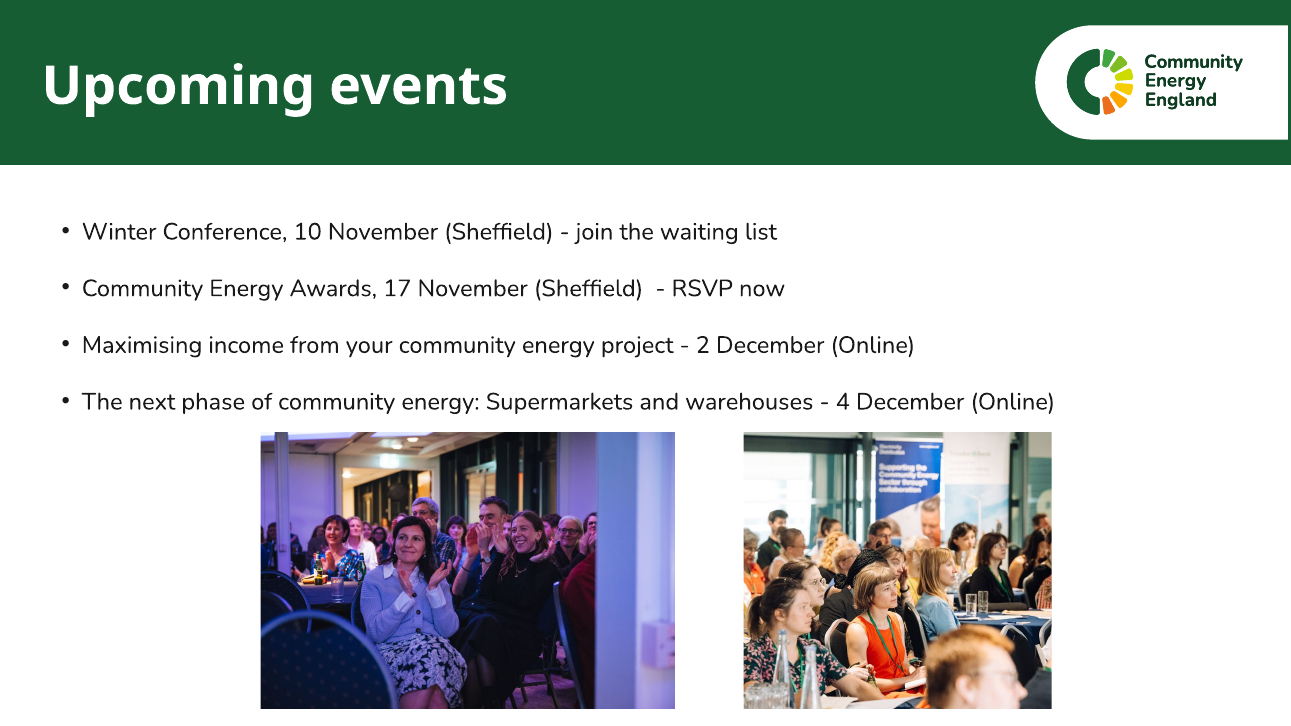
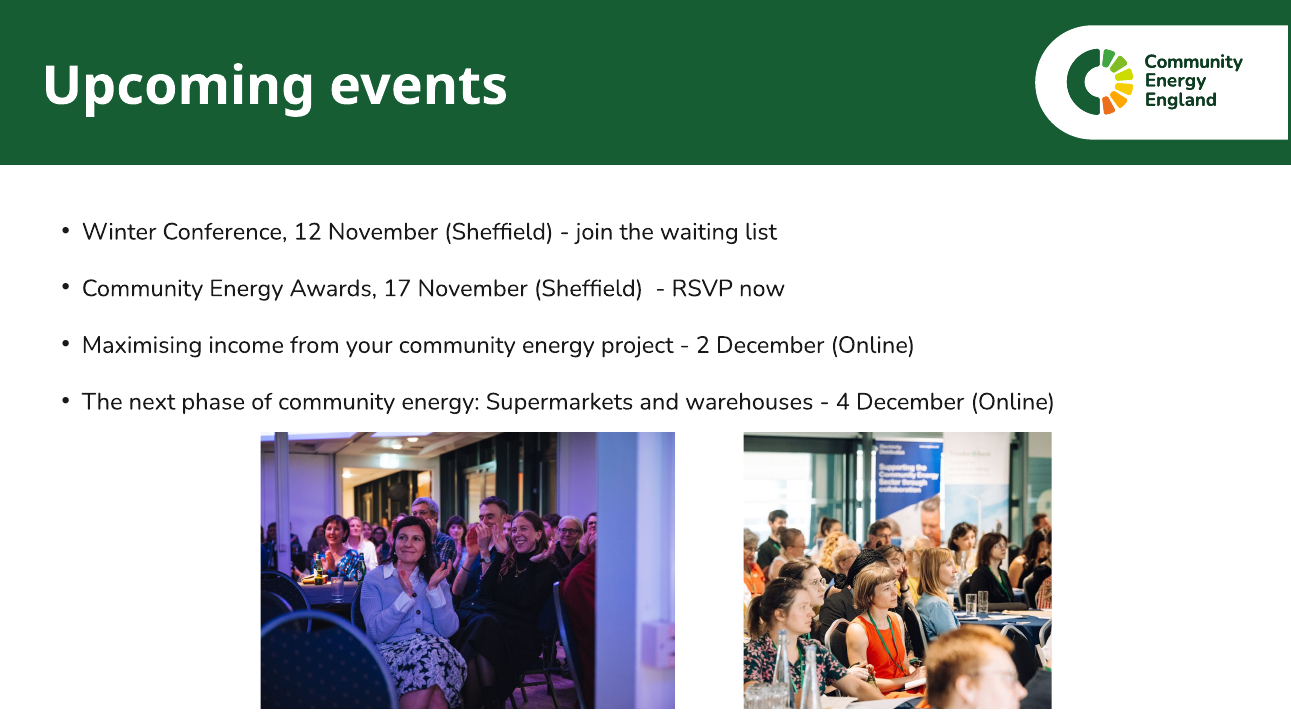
10: 10 -> 12
